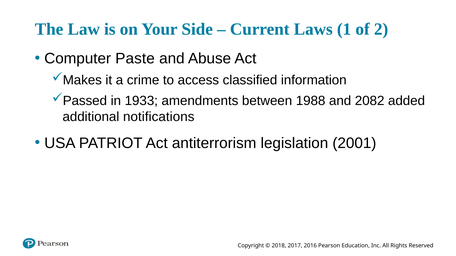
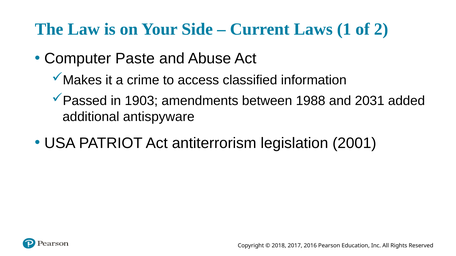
1933: 1933 -> 1903
2082: 2082 -> 2031
notifications: notifications -> antispyware
